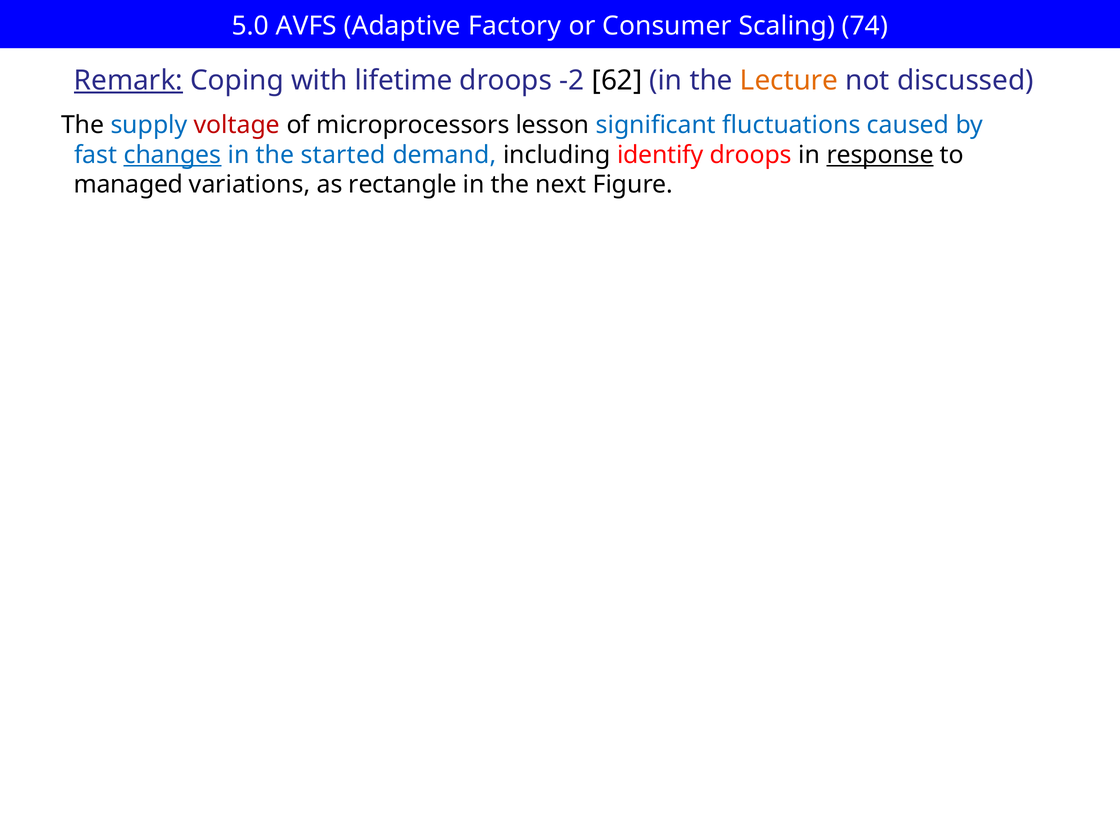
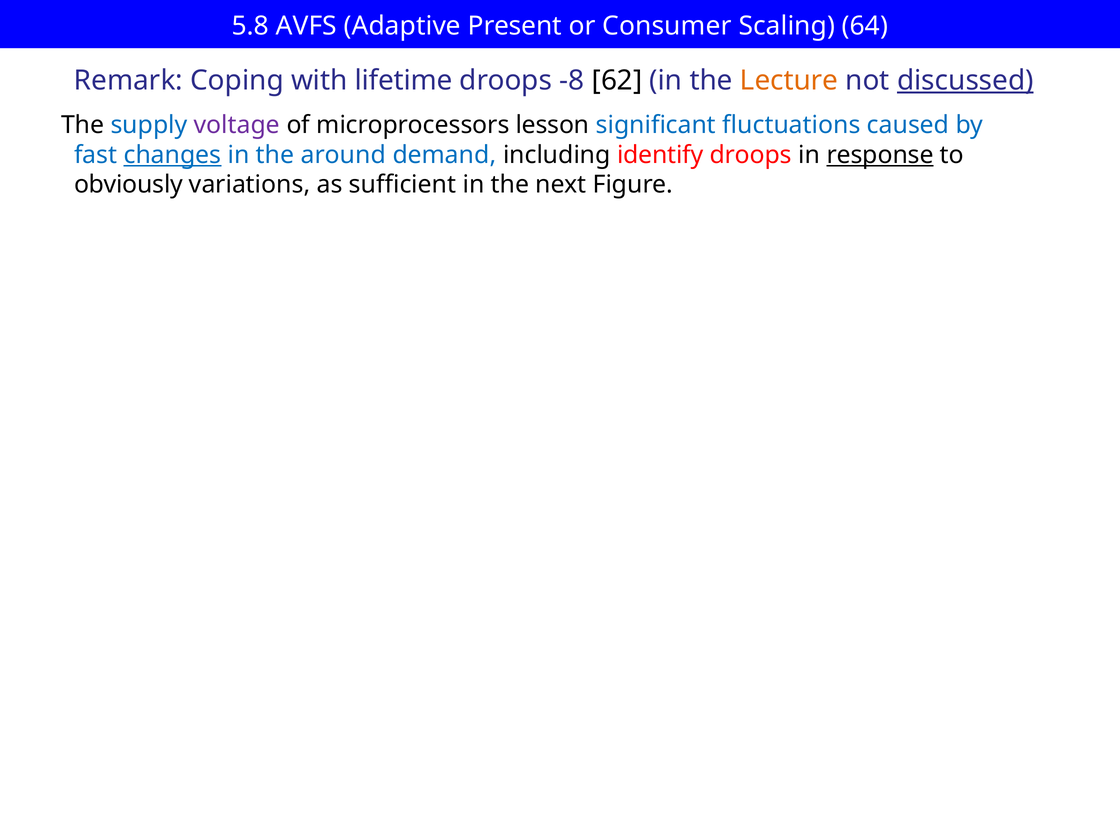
5.0: 5.0 -> 5.8
Factory: Factory -> Present
74: 74 -> 64
Remark underline: present -> none
-2: -2 -> -8
discussed underline: none -> present
voltage colour: red -> purple
started: started -> around
managed: managed -> obviously
rectangle: rectangle -> sufficient
